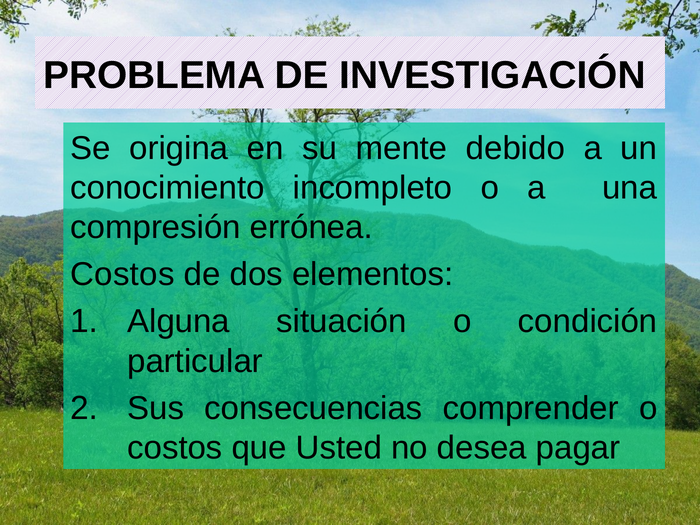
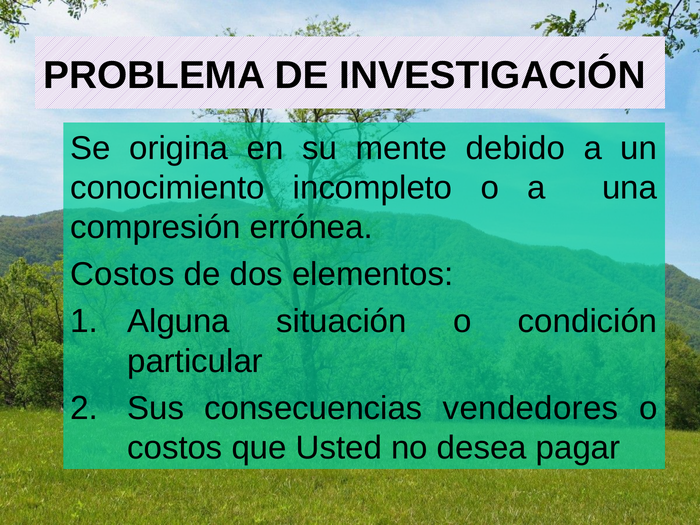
comprender: comprender -> vendedores
